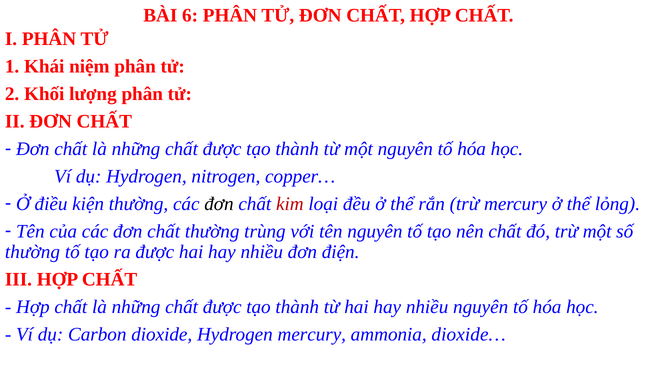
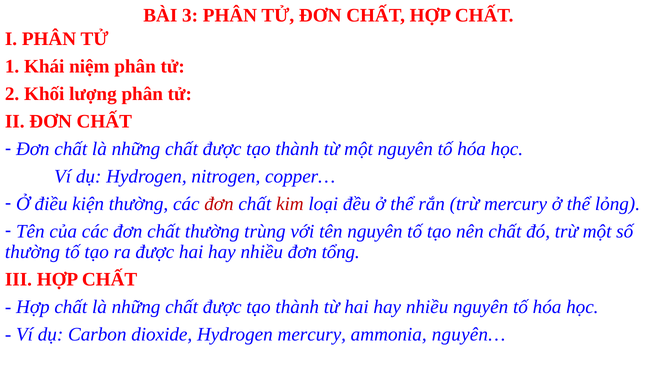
6: 6 -> 3
đơn at (219, 204) colour: black -> red
điện: điện -> tổng
dioxide…: dioxide… -> nguyên…
